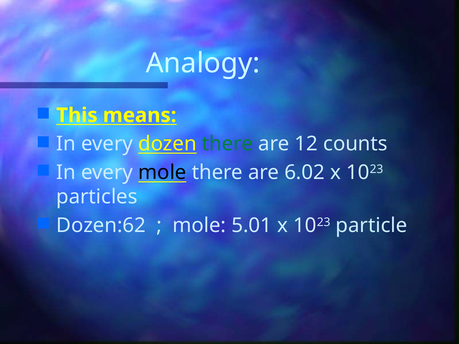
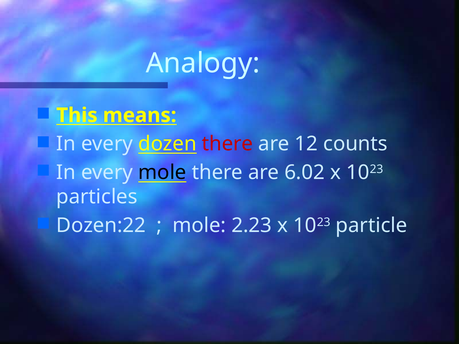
there at (228, 144) colour: green -> red
Dozen:62: Dozen:62 -> Dozen:22
5.01: 5.01 -> 2.23
